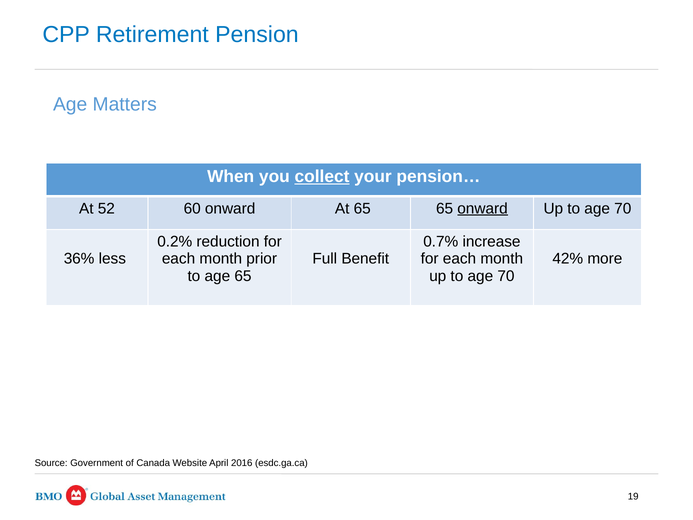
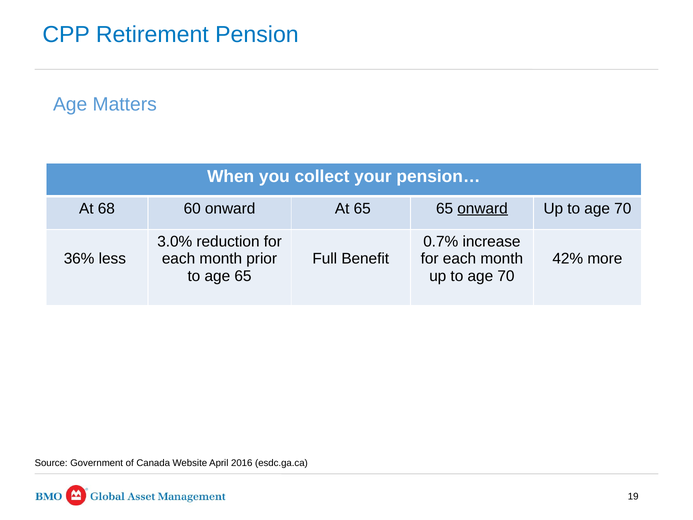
collect underline: present -> none
52: 52 -> 68
0.2%: 0.2% -> 3.0%
